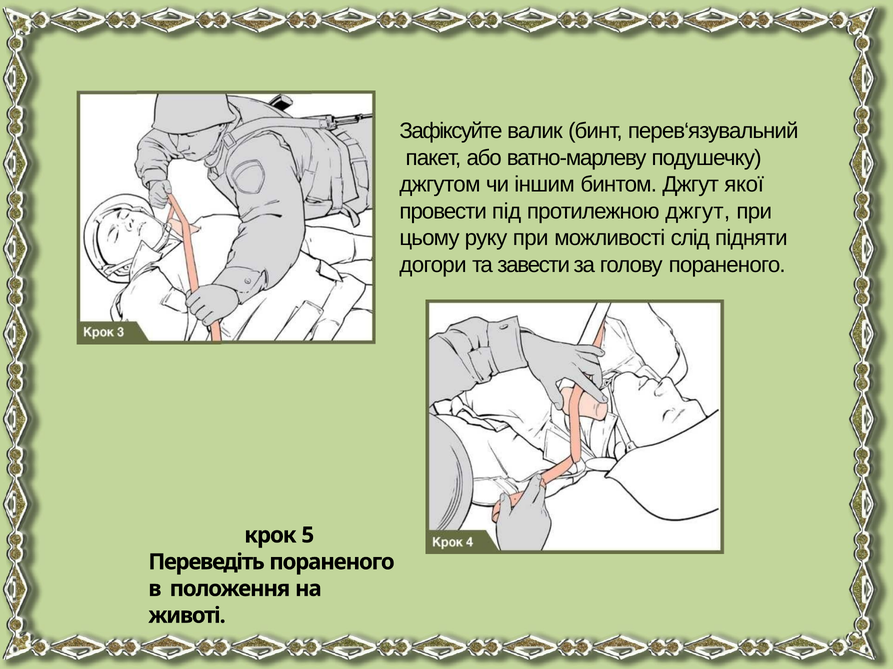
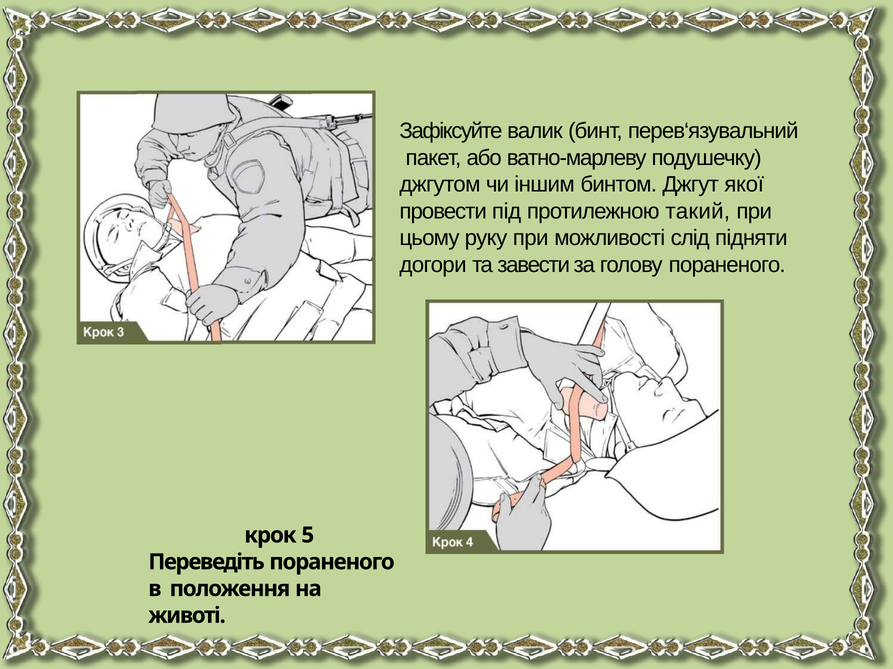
протилежною джгут: джгут -> такий
